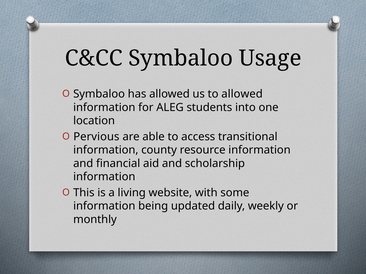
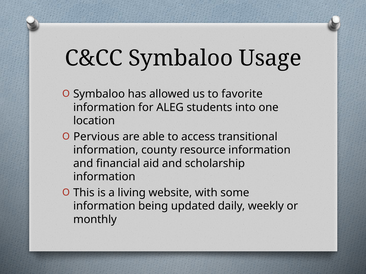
to allowed: allowed -> favorite
